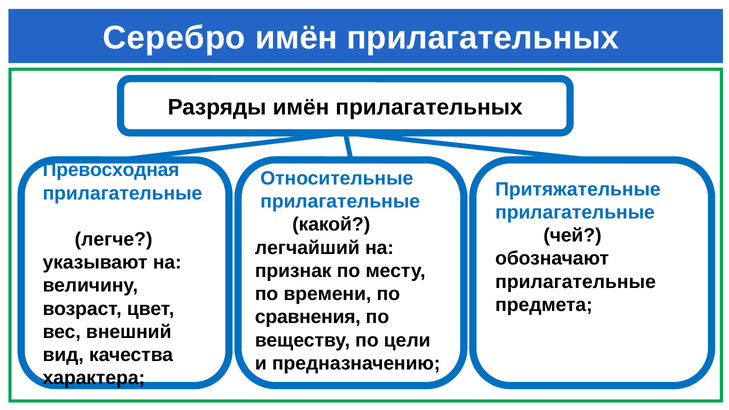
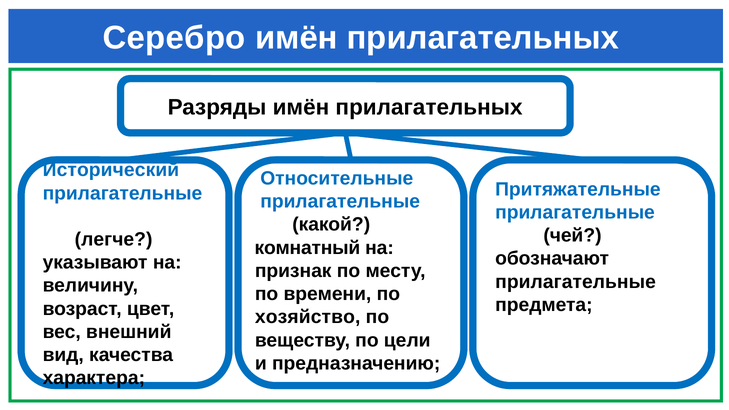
Превосходная: Превосходная -> Исторический
легчайший: легчайший -> комнатный
сравнения: сравнения -> хозяйство
